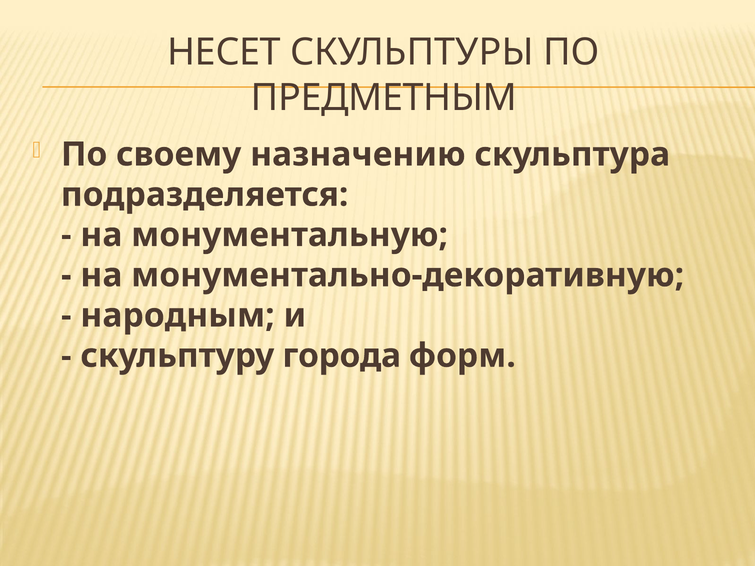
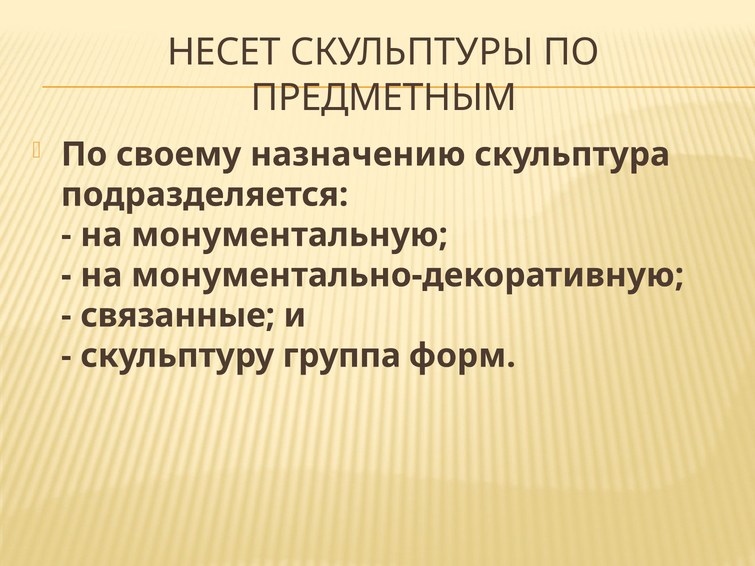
народным: народным -> связанные
города: города -> группа
